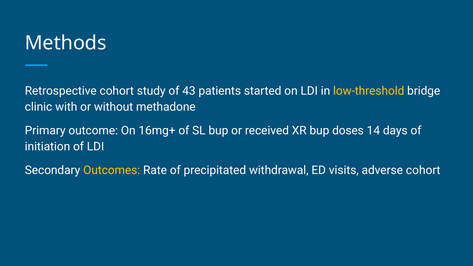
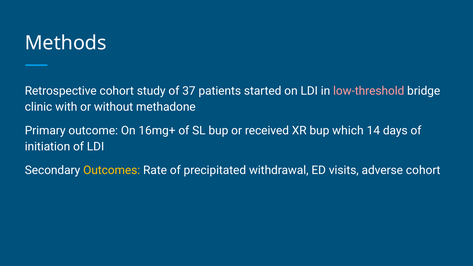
43: 43 -> 37
low-threshold colour: yellow -> pink
doses: doses -> which
